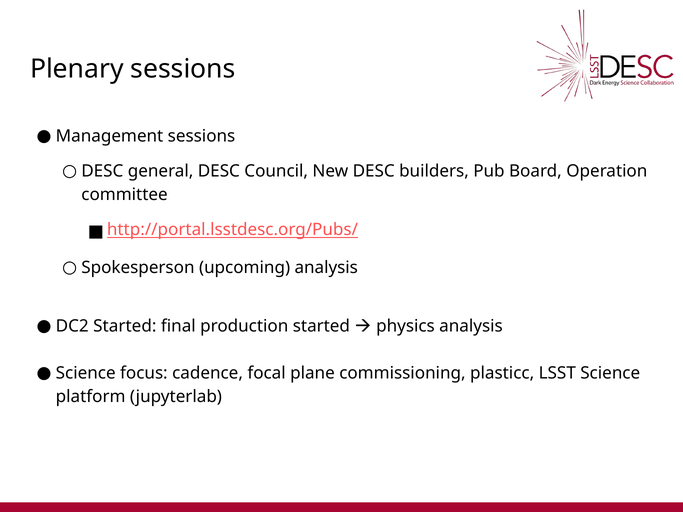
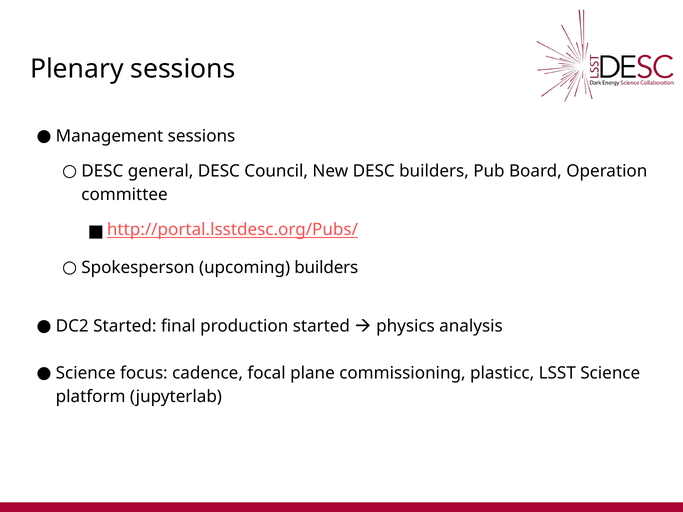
upcoming analysis: analysis -> builders
